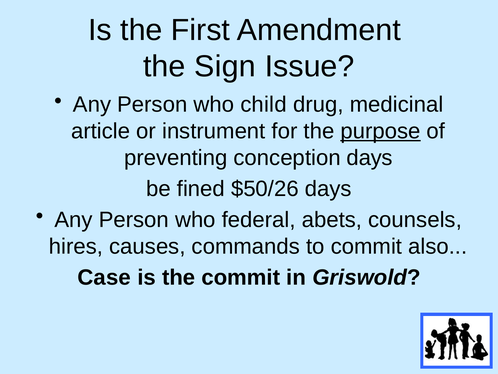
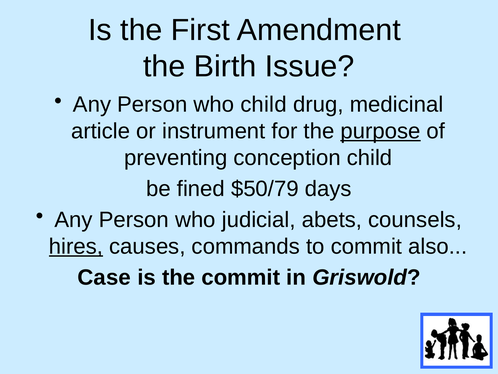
Sign: Sign -> Birth
conception days: days -> child
$50/26: $50/26 -> $50/79
federal: federal -> judicial
hires underline: none -> present
